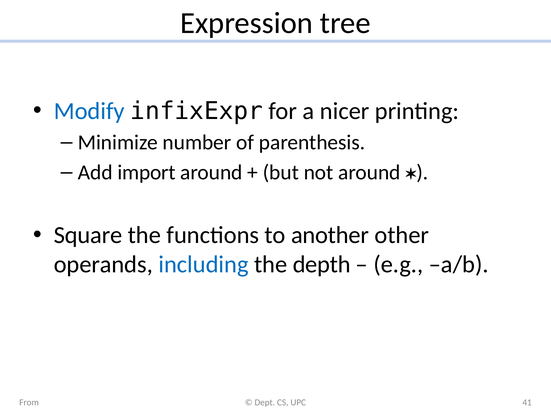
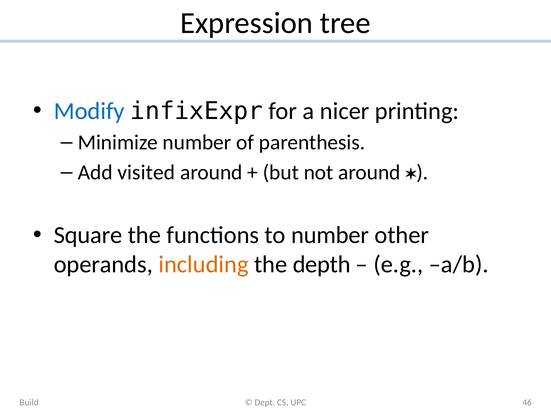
import: import -> visited
to another: another -> number
including colour: blue -> orange
41: 41 -> 46
From: From -> Build
